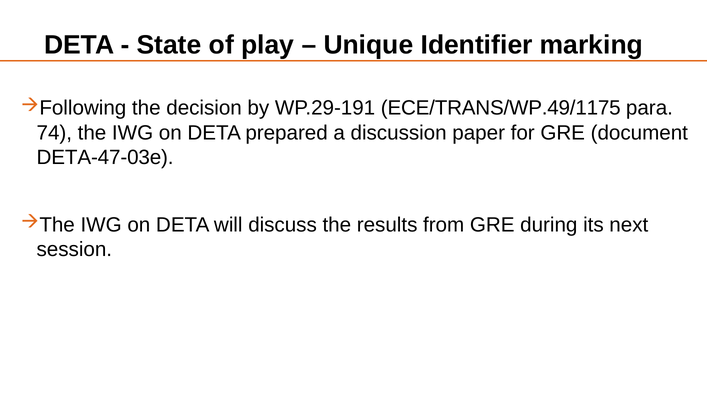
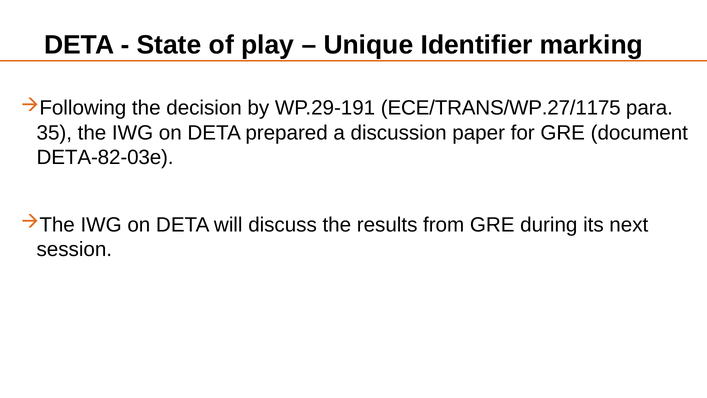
ECE/TRANS/WP.49/1175: ECE/TRANS/WP.49/1175 -> ECE/TRANS/WP.27/1175
74: 74 -> 35
DETA-47-03e: DETA-47-03e -> DETA-82-03e
